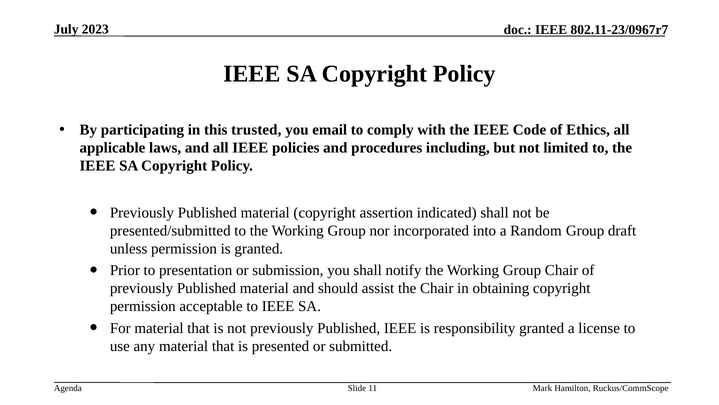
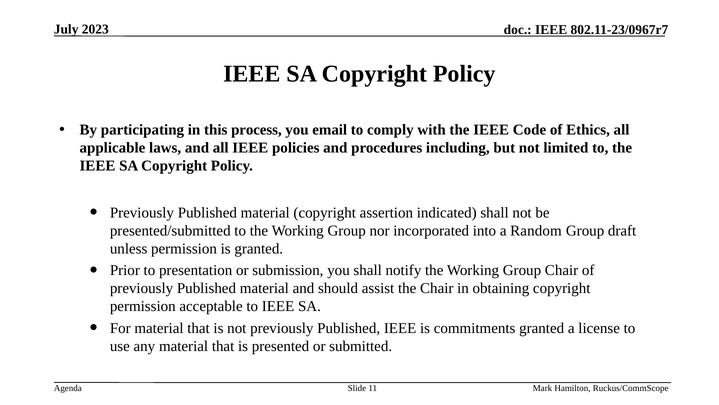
trusted: trusted -> process
responsibility: responsibility -> commitments
